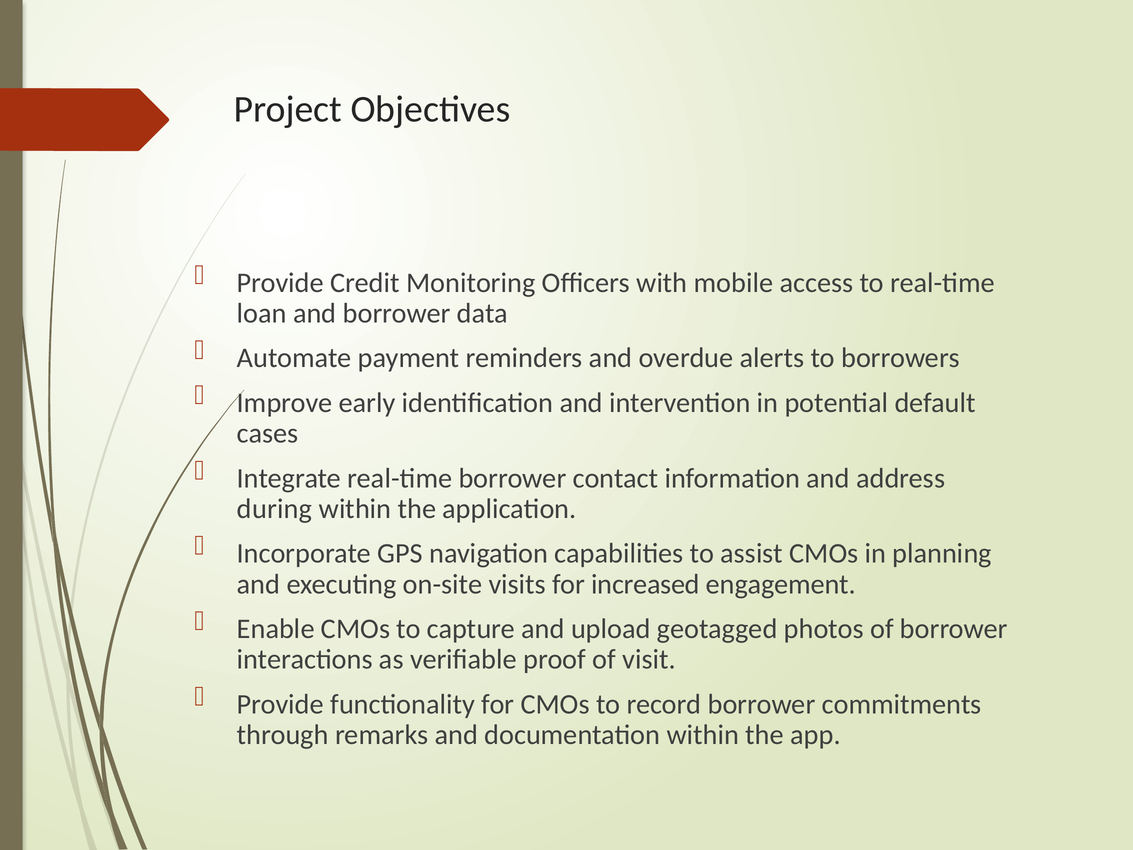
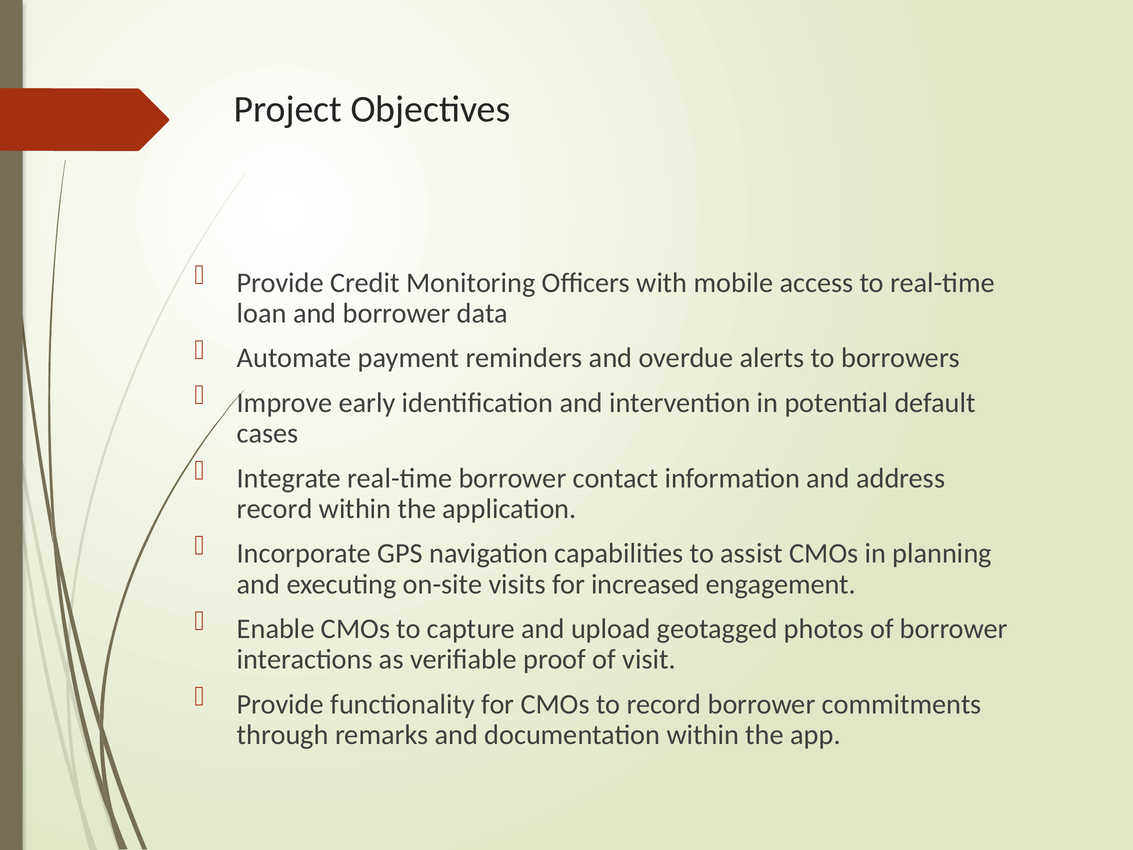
during at (275, 509): during -> record
